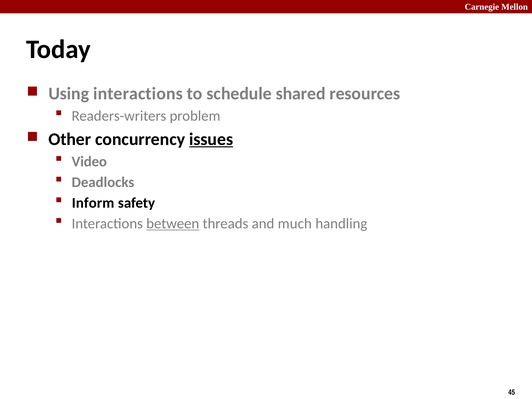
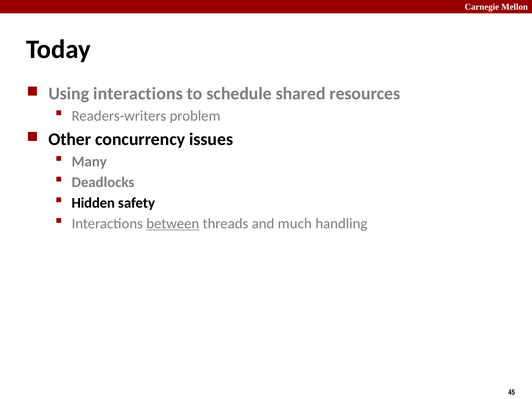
issues underline: present -> none
Video: Video -> Many
Inform: Inform -> Hidden
